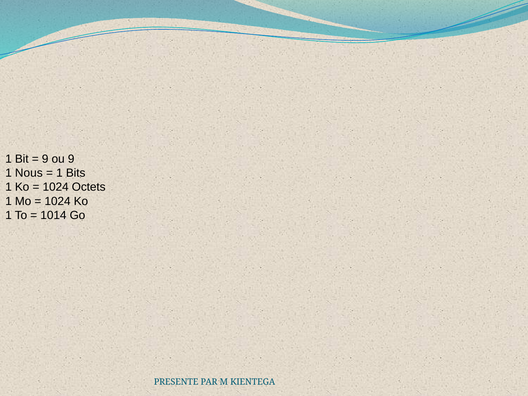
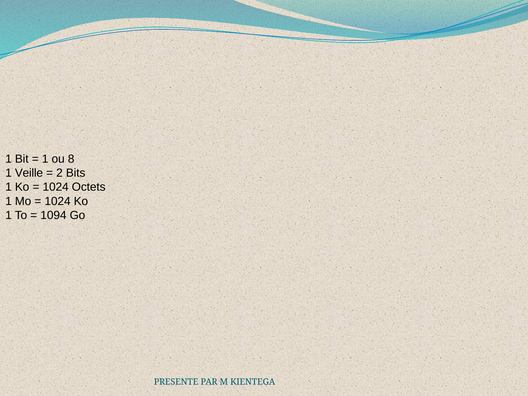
9 at (45, 159): 9 -> 1
ou 9: 9 -> 8
Nous: Nous -> Veille
1 at (59, 173): 1 -> 2
1014: 1014 -> 1094
